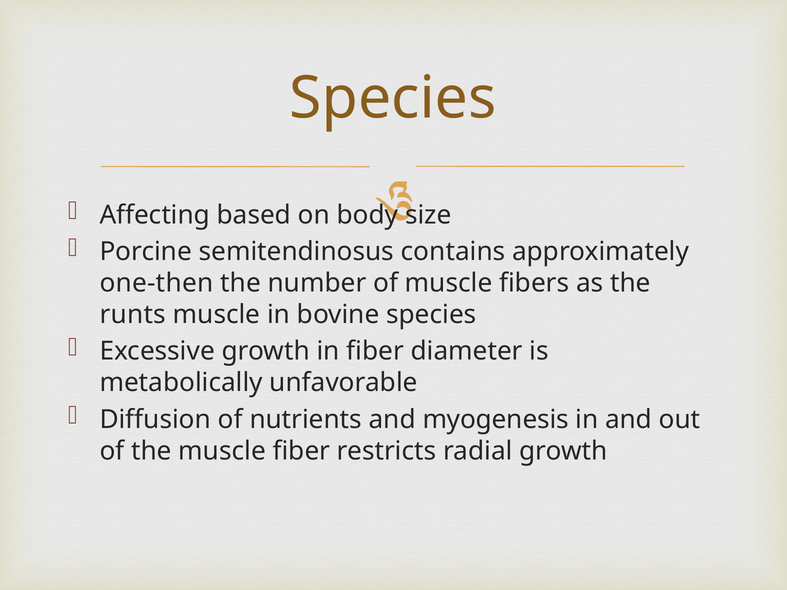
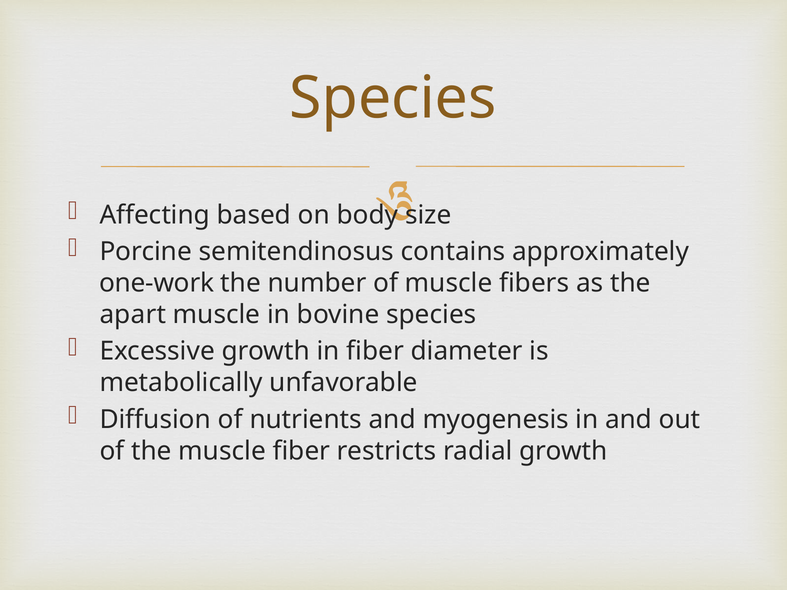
one-then: one-then -> one-work
runts: runts -> apart
